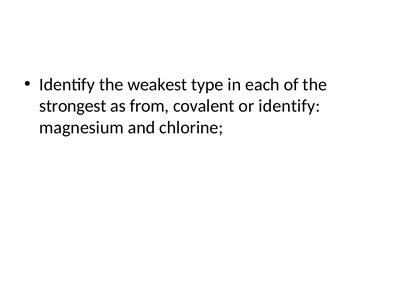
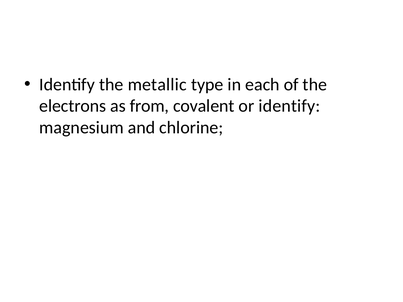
weakest: weakest -> metallic
strongest: strongest -> electrons
